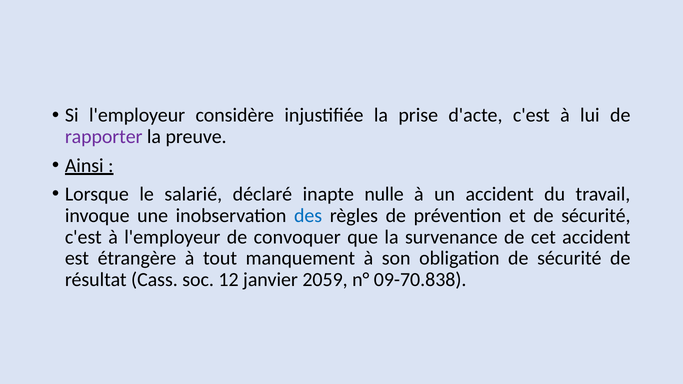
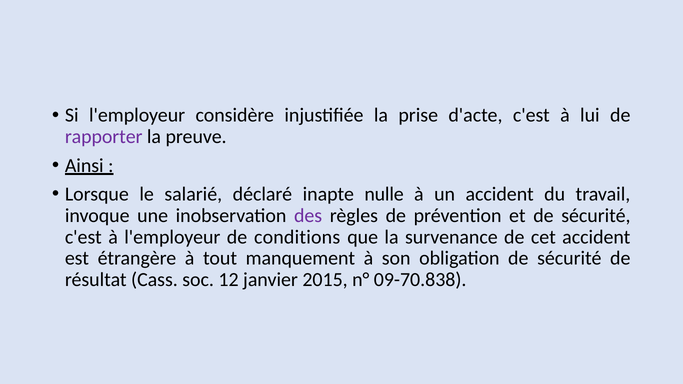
des colour: blue -> purple
convoquer: convoquer -> conditions
2059: 2059 -> 2015
